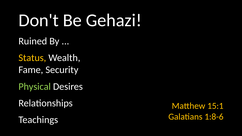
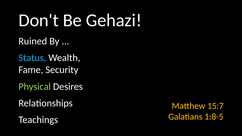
Status colour: yellow -> light blue
15:1: 15:1 -> 15:7
1:8-6: 1:8-6 -> 1:8-5
